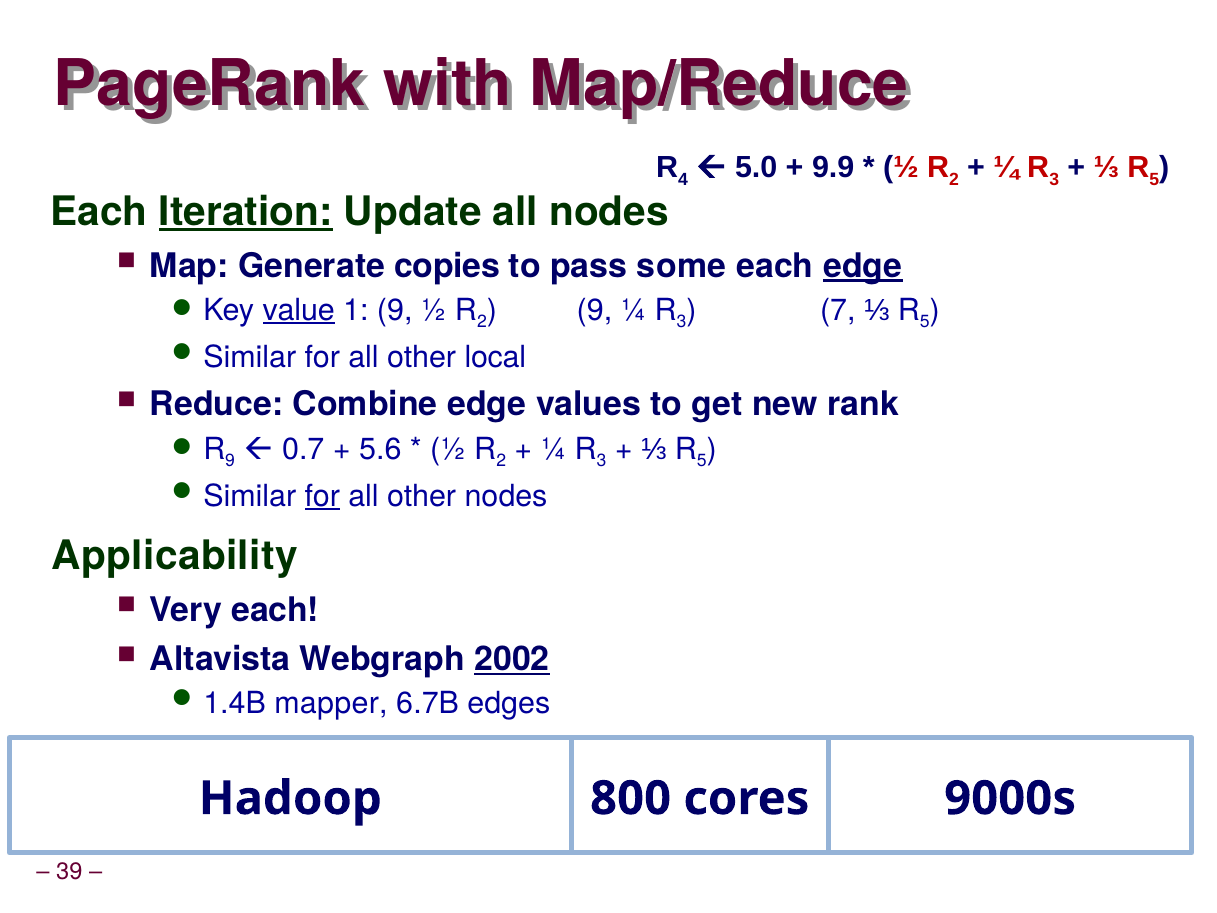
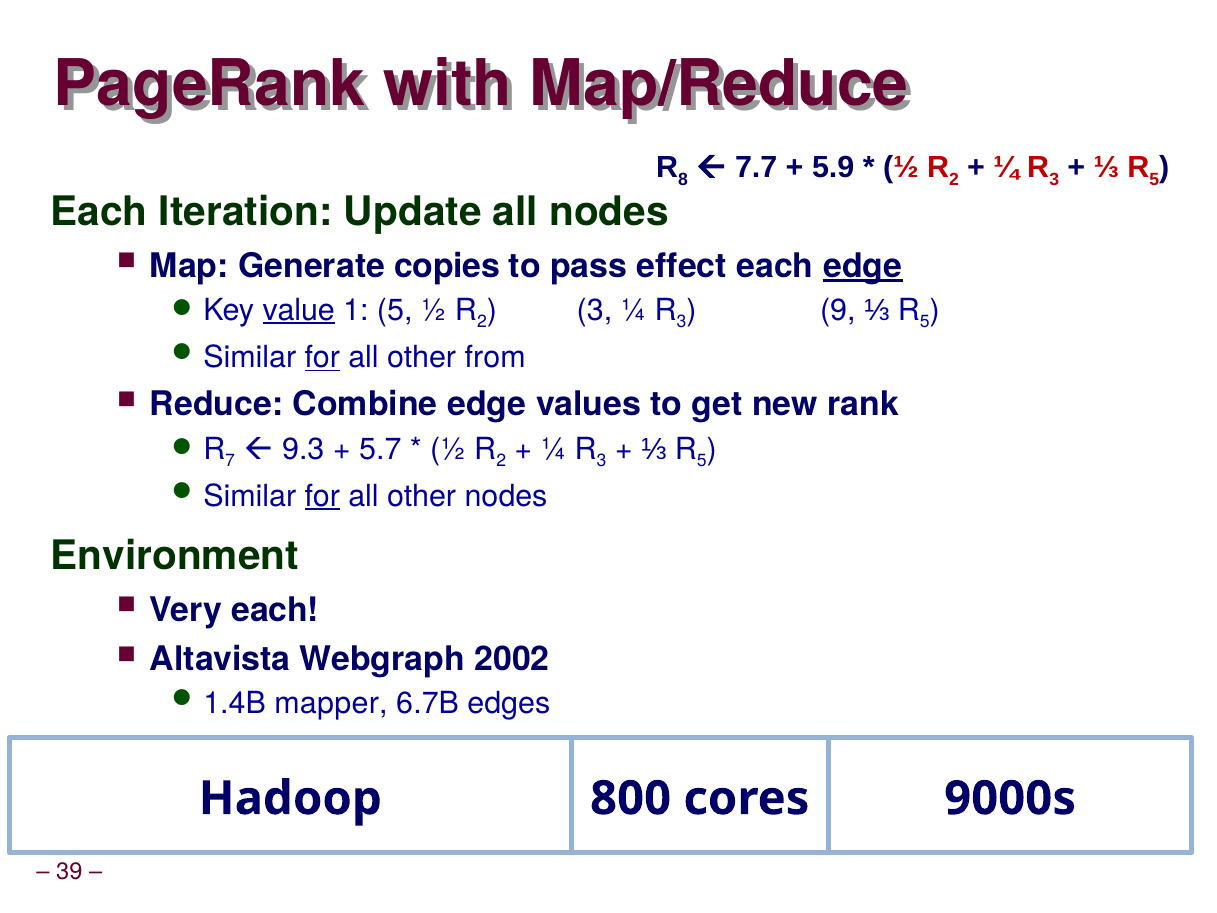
4: 4 -> 8
5.0: 5.0 -> 7.7
9.9: 9.9 -> 5.9
Iteration underline: present -> none
some: some -> effect
1 9: 9 -> 5
9 at (594, 310): 9 -> 3
7: 7 -> 9
for at (322, 357) underline: none -> present
local: local -> from
9 at (230, 461): 9 -> 7
0.7: 0.7 -> 9.3
5.6: 5.6 -> 5.7
Applicability: Applicability -> Environment
2002 underline: present -> none
